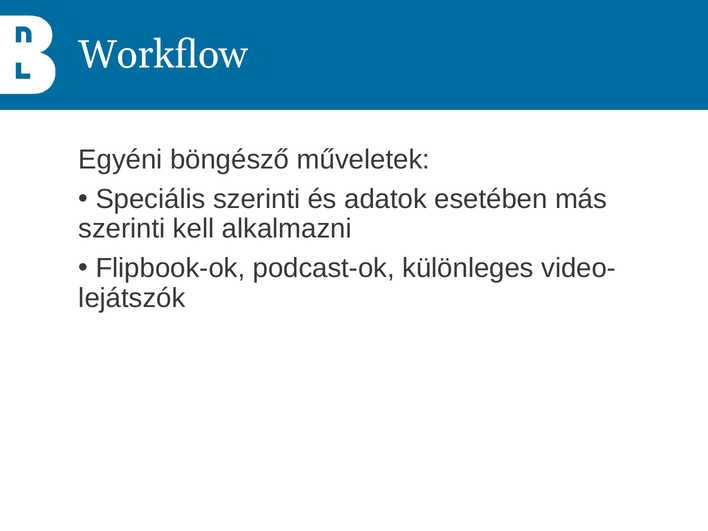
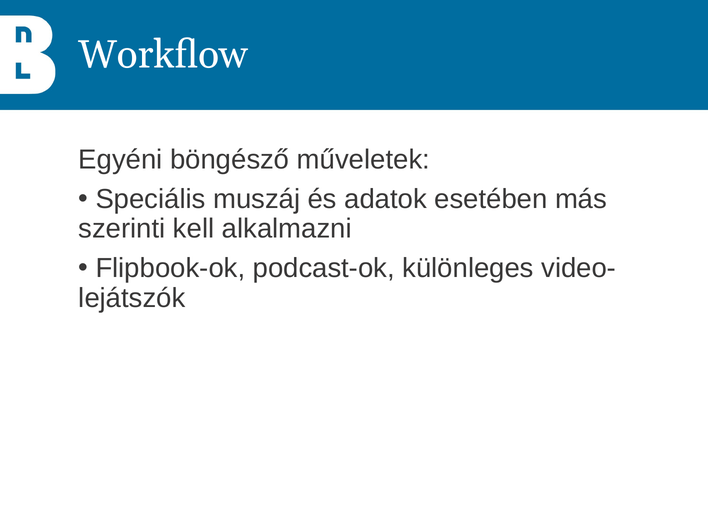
Speciális szerinti: szerinti -> muszáj
